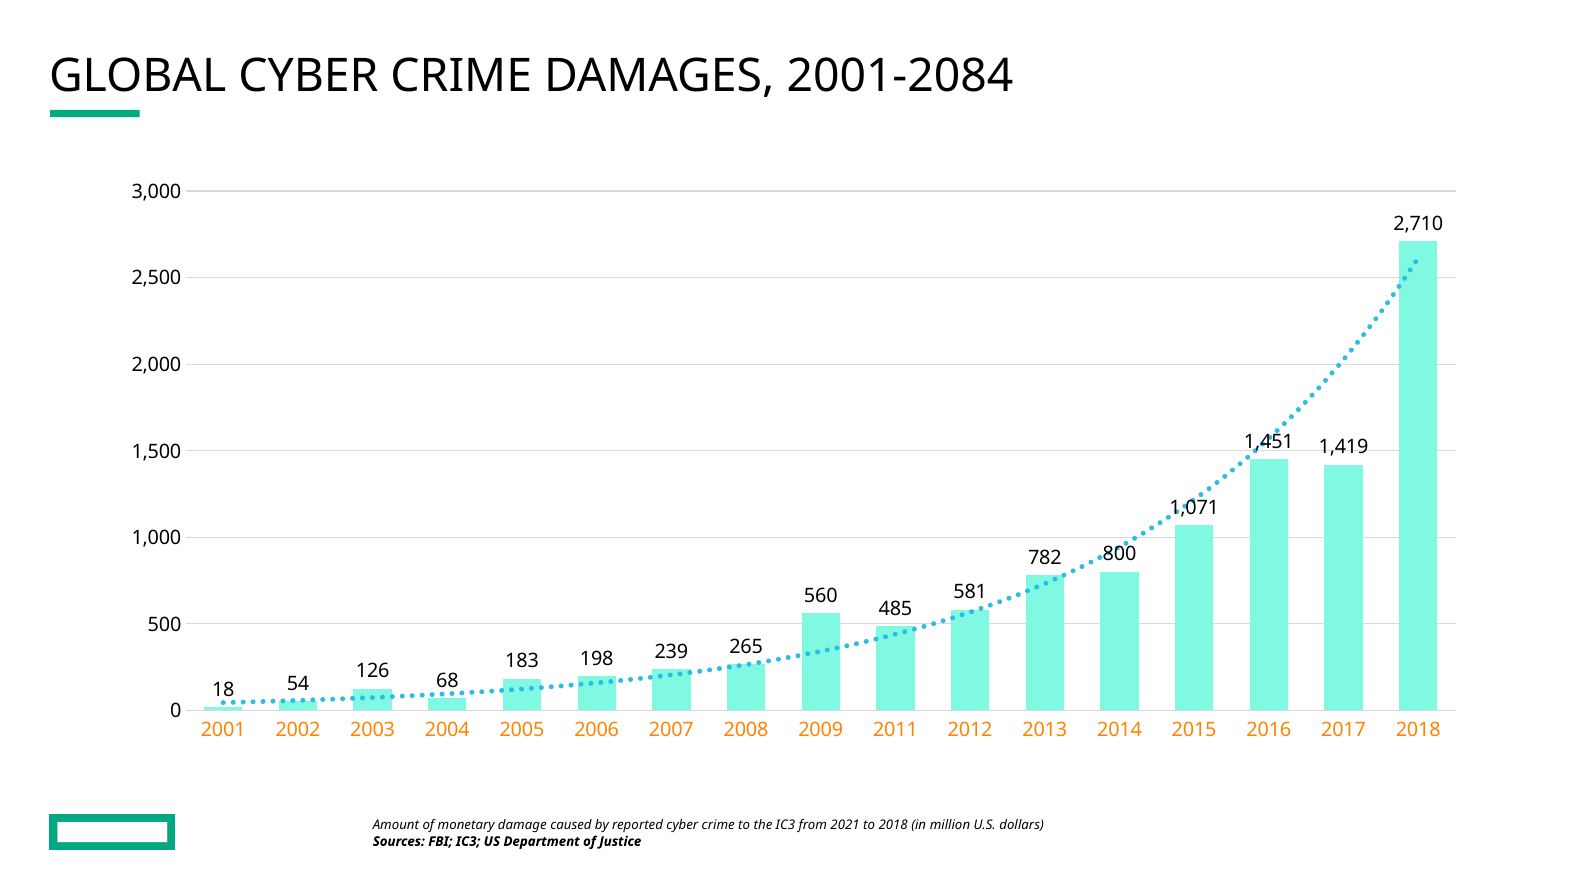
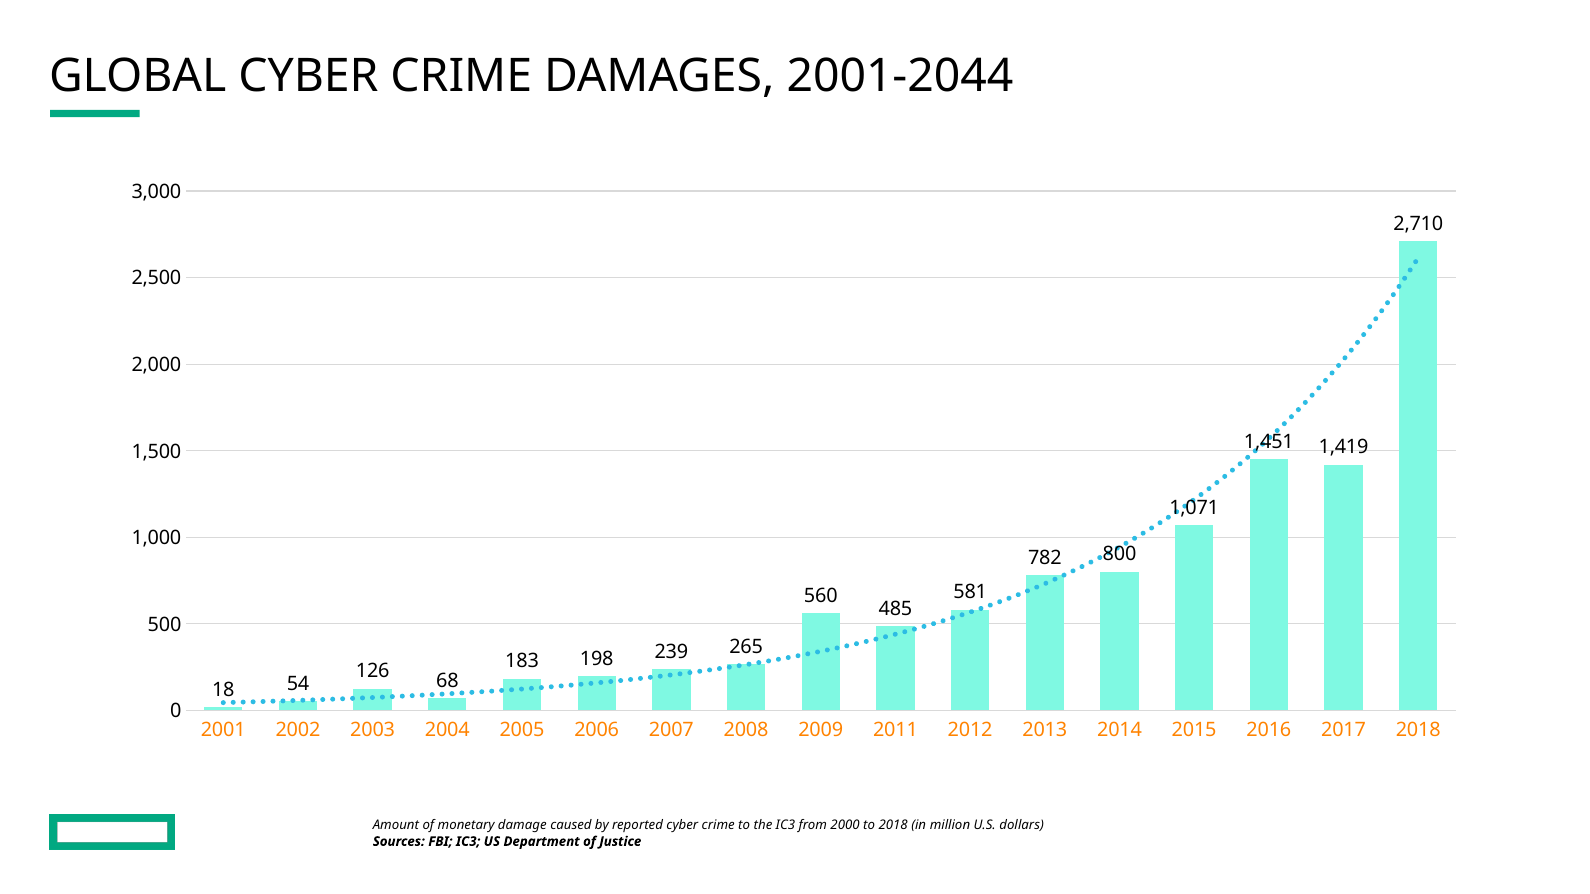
2001-2084: 2001-2084 -> 2001-2044
2021: 2021 -> 2000
